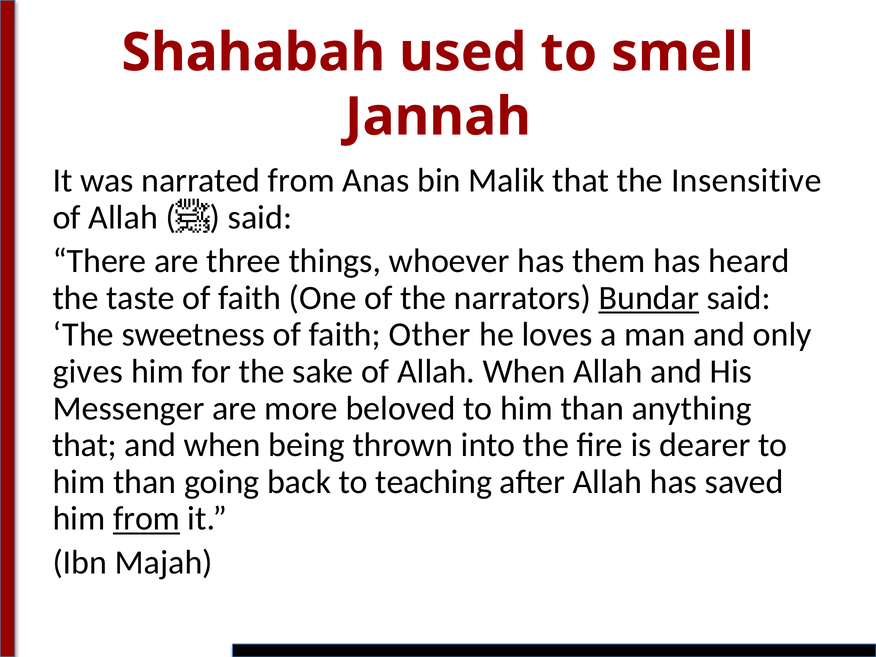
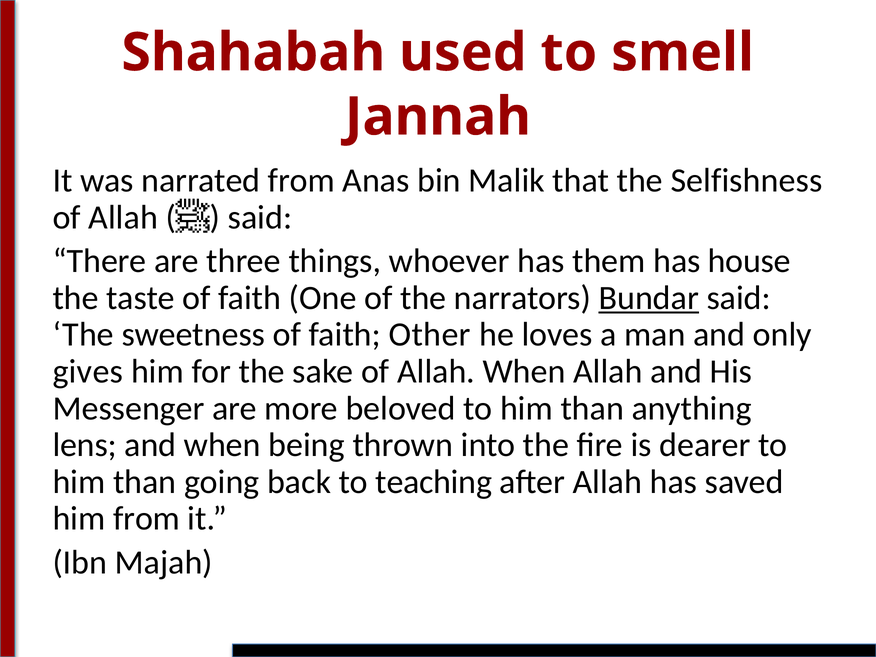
Insensitive: Insensitive -> Selfishness
heard: heard -> house
that at (85, 445): that -> lens
from at (147, 519) underline: present -> none
